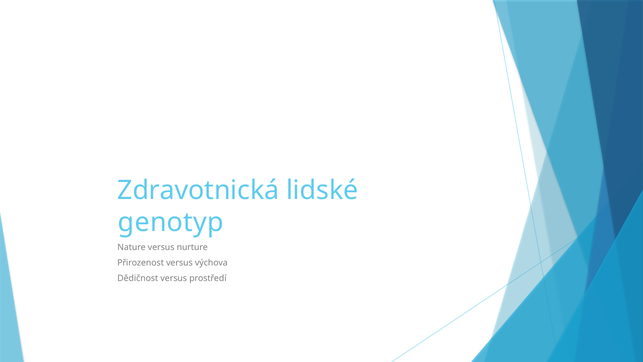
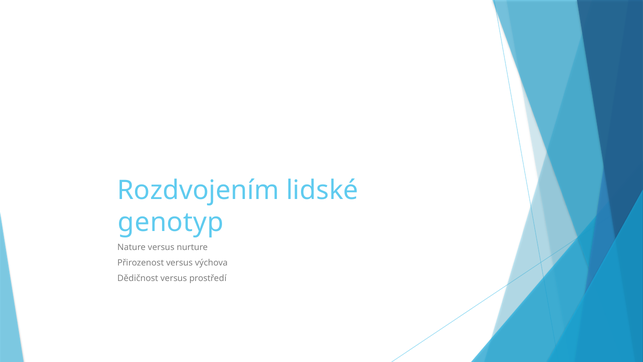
Zdravotnická: Zdravotnická -> Rozdvojením
